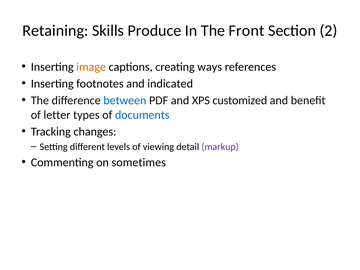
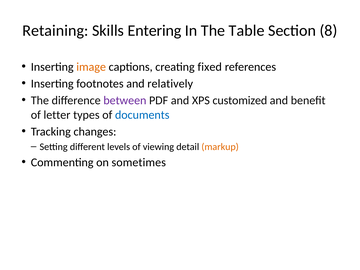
Produce: Produce -> Entering
Front: Front -> Table
2: 2 -> 8
ways: ways -> fixed
indicated: indicated -> relatively
between colour: blue -> purple
markup colour: purple -> orange
